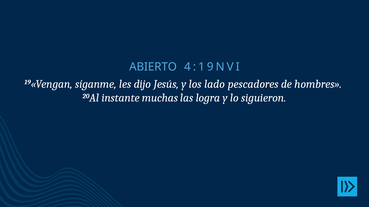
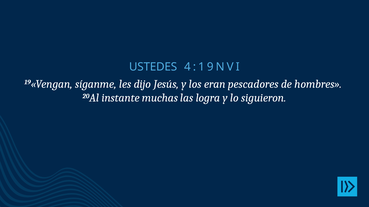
ABIERTO: ABIERTO -> USTEDES
lado: lado -> eran
